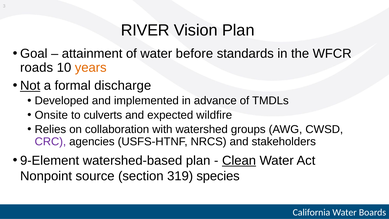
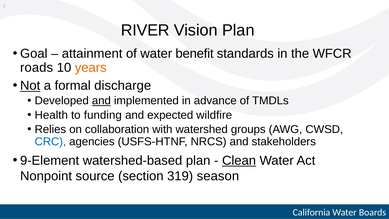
before: before -> benefit
and at (101, 101) underline: none -> present
Onsite: Onsite -> Health
culverts: culverts -> funding
CRC colour: purple -> blue
species: species -> season
